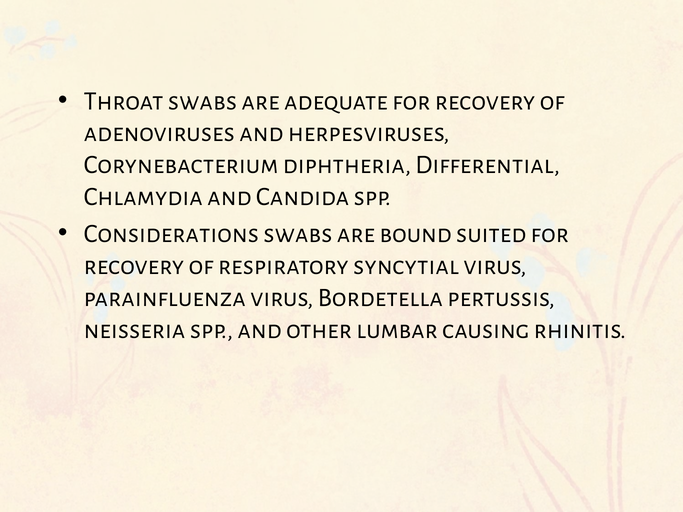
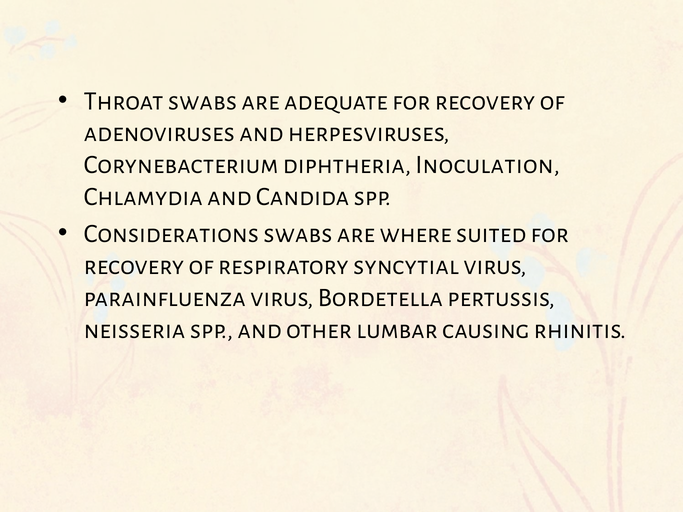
Differential: Differential -> Inoculation
bound: bound -> where
